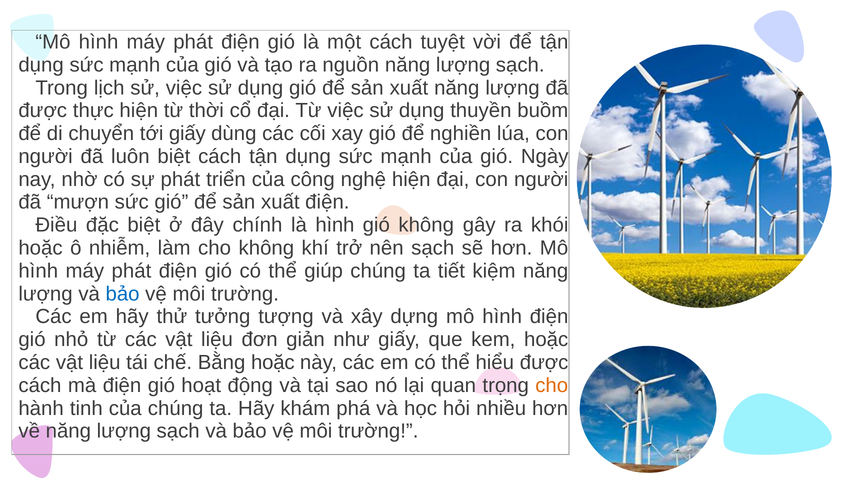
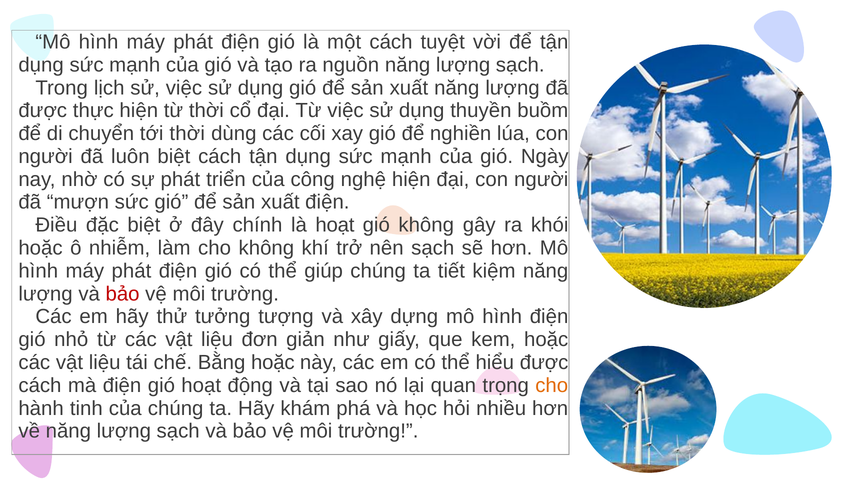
tới giấy: giấy -> thời
là hình: hình -> hoạt
bảo at (123, 293) colour: blue -> red
